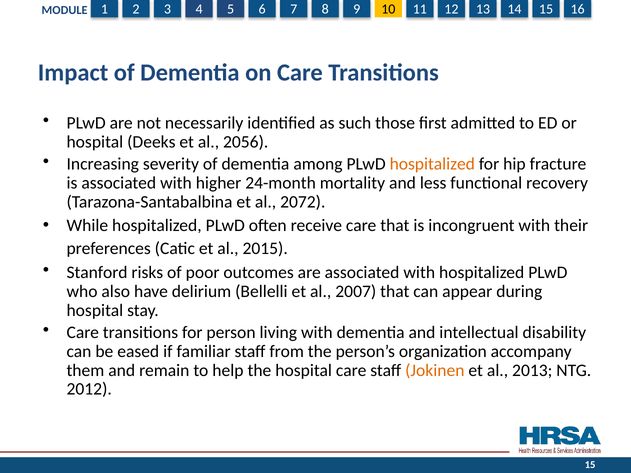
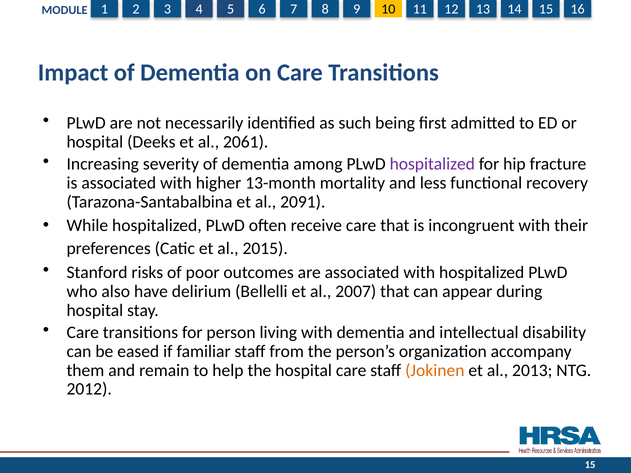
those: those -> being
2056: 2056 -> 2061
hospitalized at (432, 164) colour: orange -> purple
24-month: 24-month -> 13-month
2072: 2072 -> 2091
